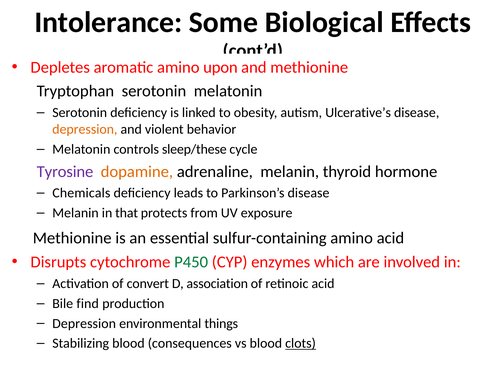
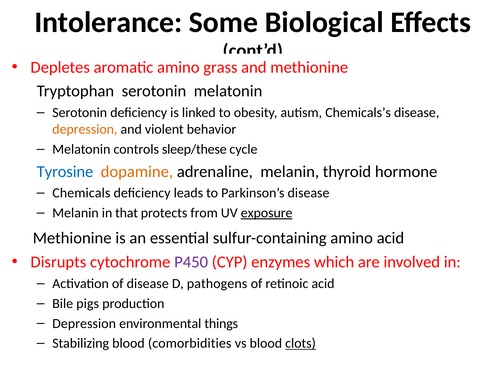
upon: upon -> grass
Ulcerative’s: Ulcerative’s -> Chemicals’s
Tyrosine colour: purple -> blue
exposure underline: none -> present
P450 colour: green -> purple
of convert: convert -> disease
association: association -> pathogens
find: find -> pigs
consequences: consequences -> comorbidities
